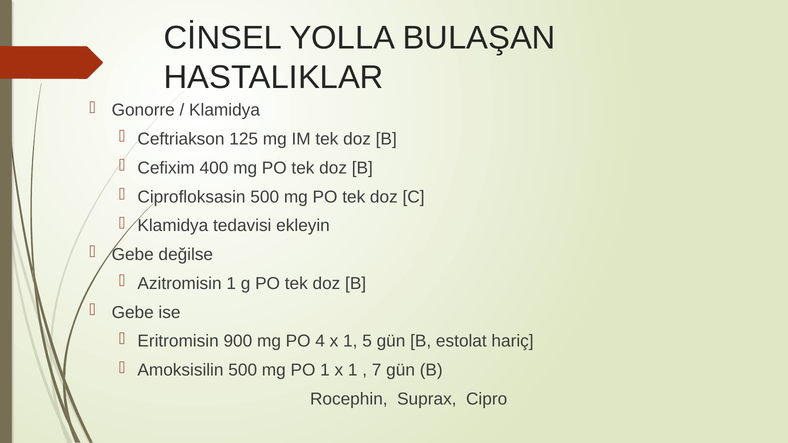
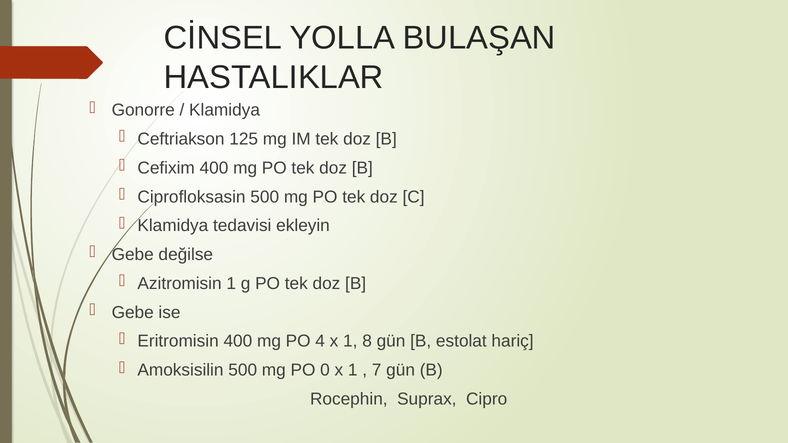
Eritromisin 900: 900 -> 400
5: 5 -> 8
PO 1: 1 -> 0
